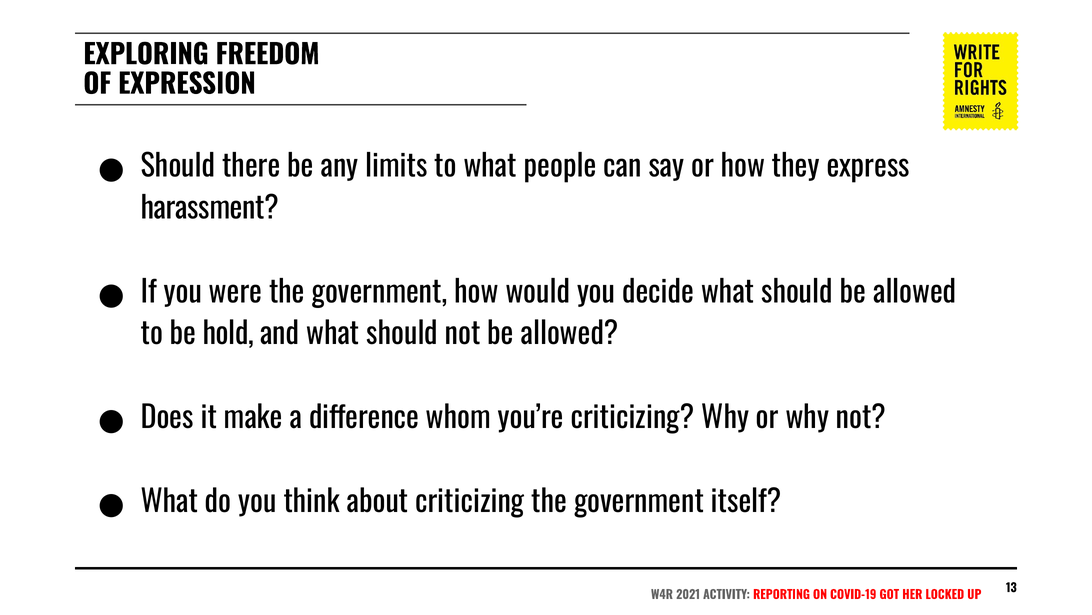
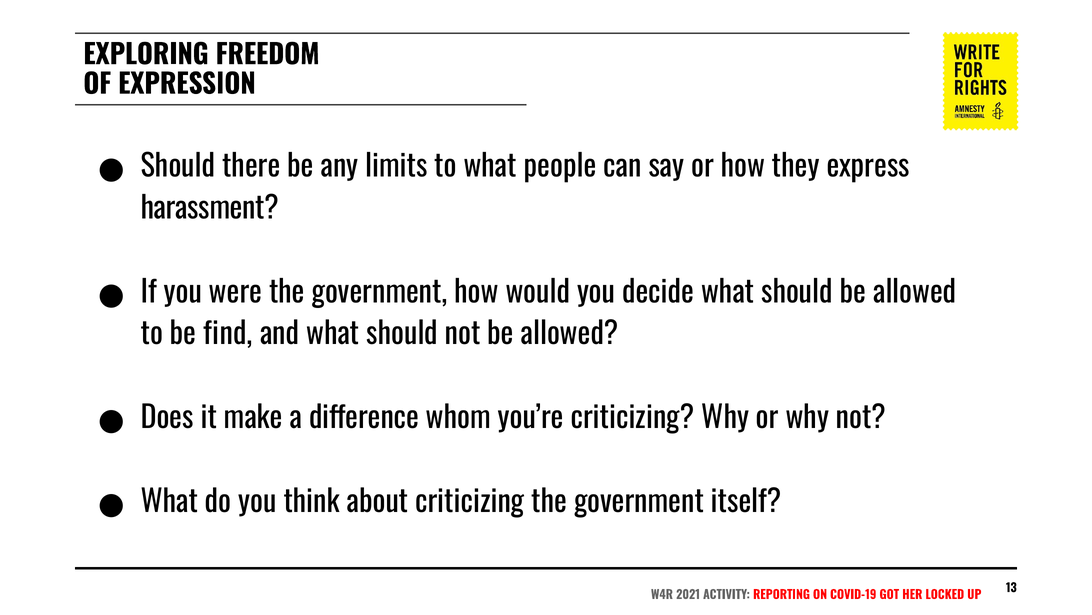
hold: hold -> find
